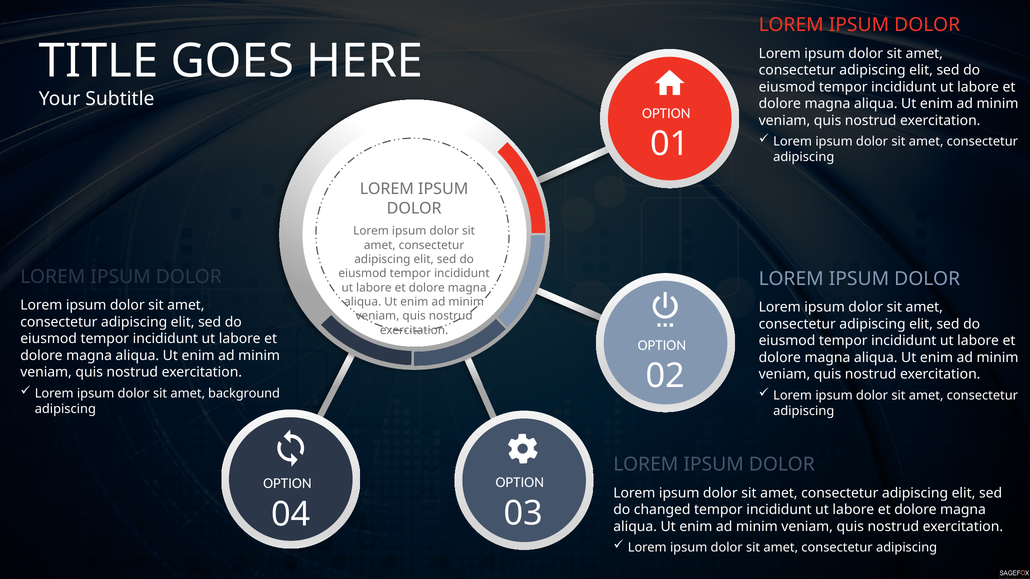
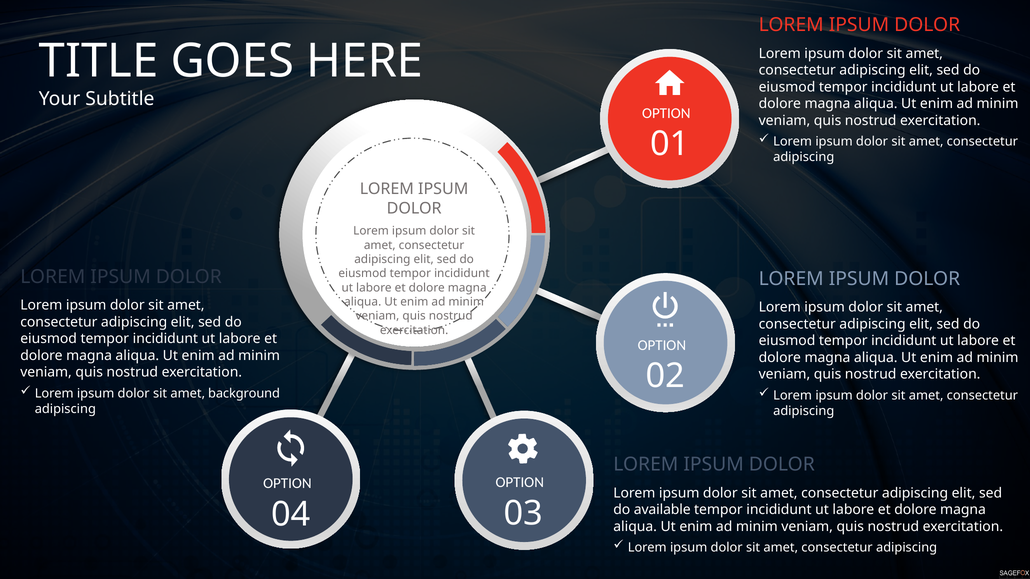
changed: changed -> available
